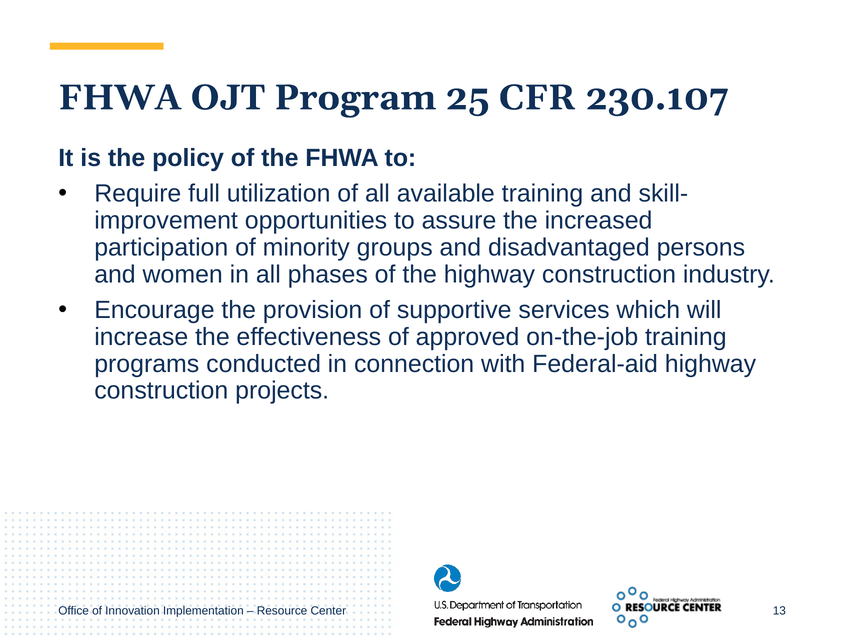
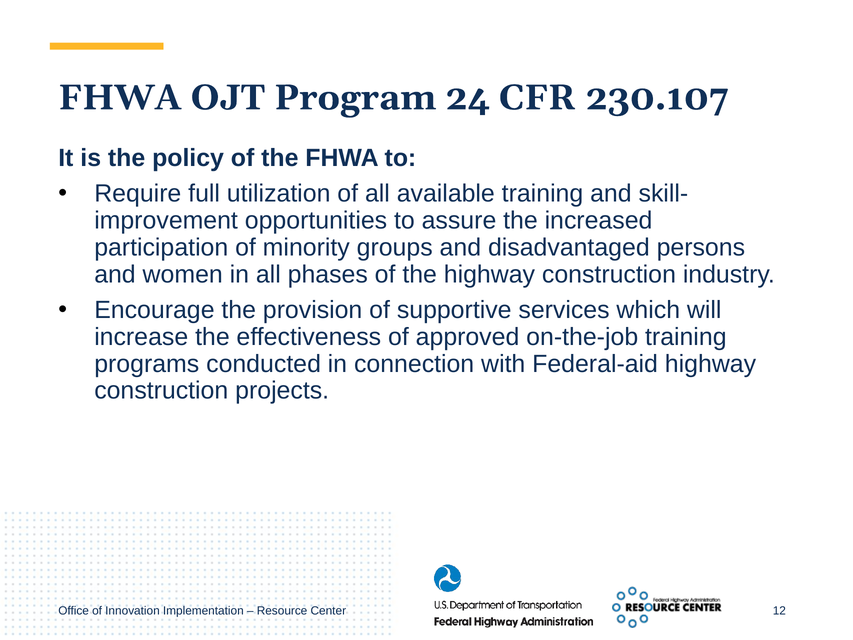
25: 25 -> 24
13: 13 -> 12
